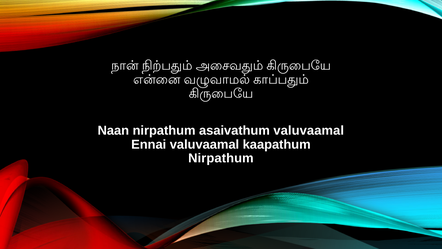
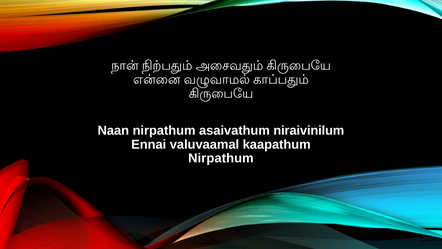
asaivathum valuvaamal: valuvaamal -> niraivinilum
